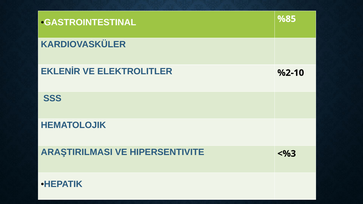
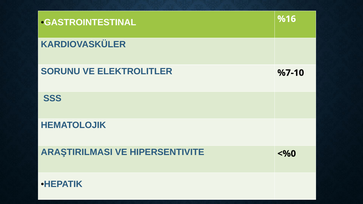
%85: %85 -> %16
EKLENİR: EKLENİR -> SORUNU
%2-10: %2-10 -> %7-10
<%3: <%3 -> <%0
